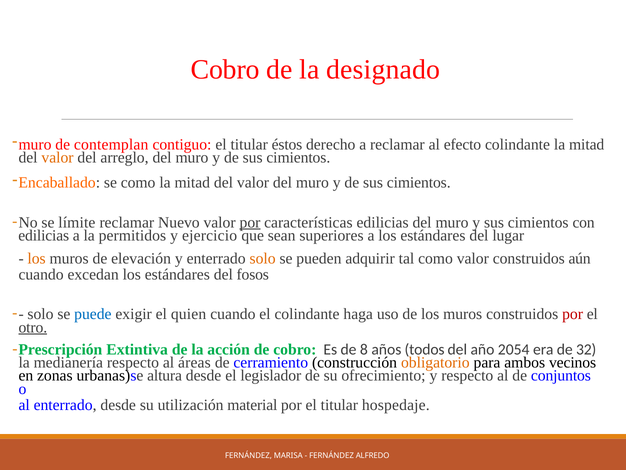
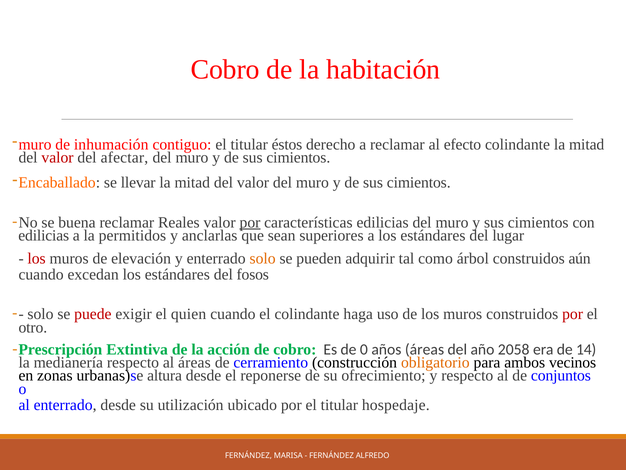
designado: designado -> habitación
contemplan: contemplan -> inhumación
valor at (58, 158) colour: orange -> red
arreglo: arreglo -> afectar
se como: como -> llevar
límite: límite -> buena
Nuevo: Nuevo -> Reales
ejercicio: ejercicio -> anclarlas
los at (37, 258) colour: orange -> red
como valor: valor -> árbol
puede colour: blue -> red
otro underline: present -> none
8: 8 -> 0
años todos: todos -> áreas
2054: 2054 -> 2058
32: 32 -> 14
legislador: legislador -> reponerse
material: material -> ubicado
